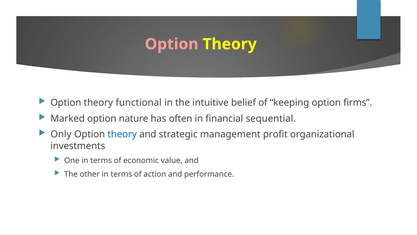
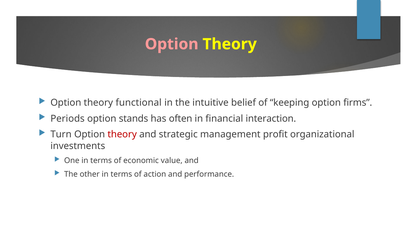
Marked: Marked -> Periods
nature: nature -> stands
sequential: sequential -> interaction
Only: Only -> Turn
theory at (122, 134) colour: blue -> red
